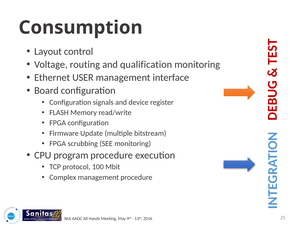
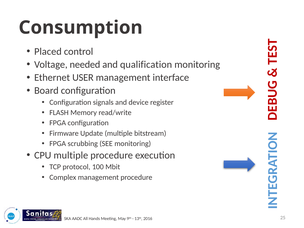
Layout: Layout -> Placed
routing: routing -> needed
CPU program: program -> multiple
